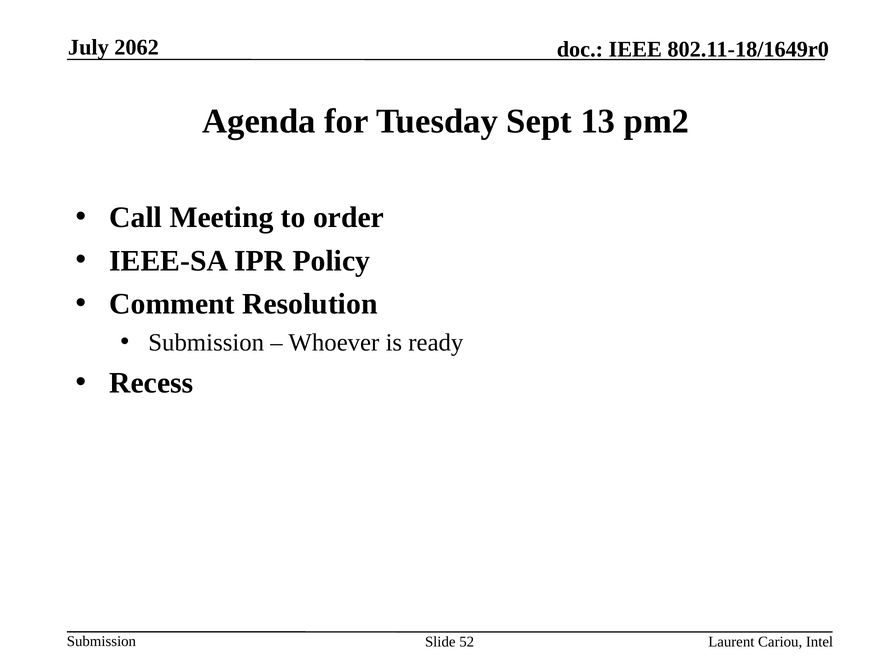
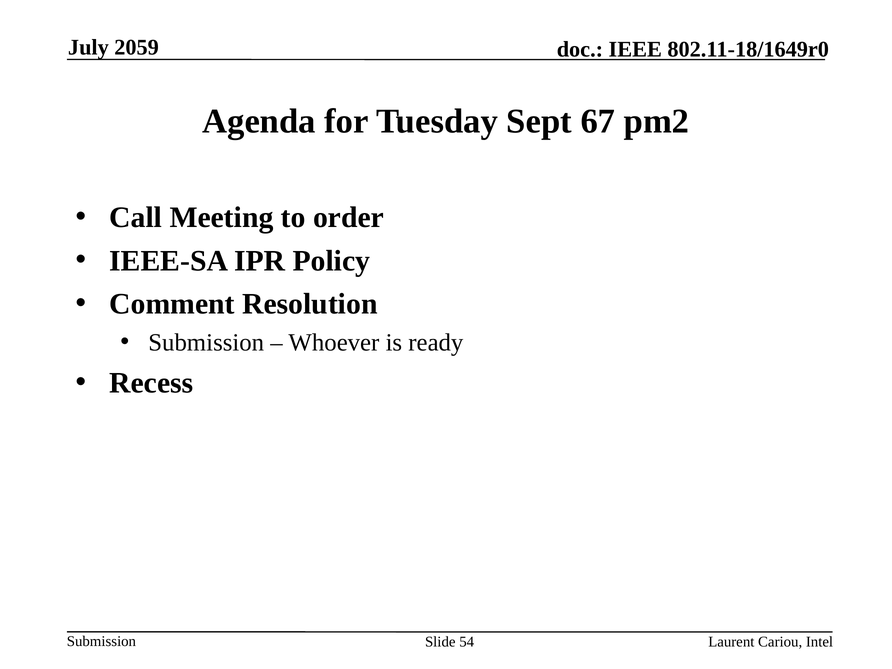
2062: 2062 -> 2059
13: 13 -> 67
52: 52 -> 54
